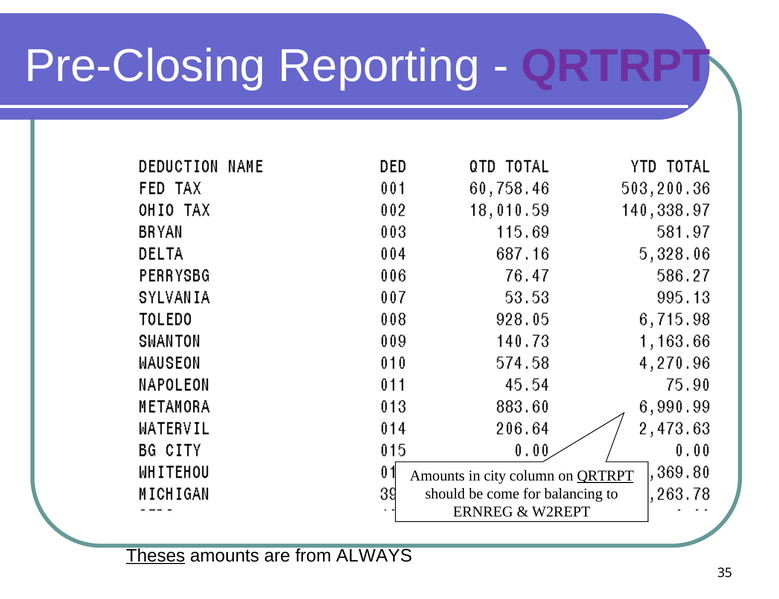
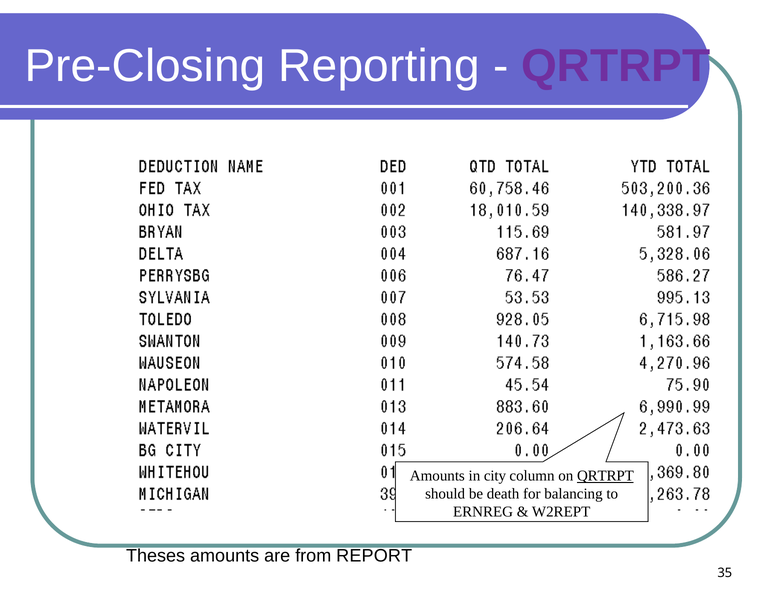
come: come -> death
Theses underline: present -> none
ALWAYS: ALWAYS -> REPORT
